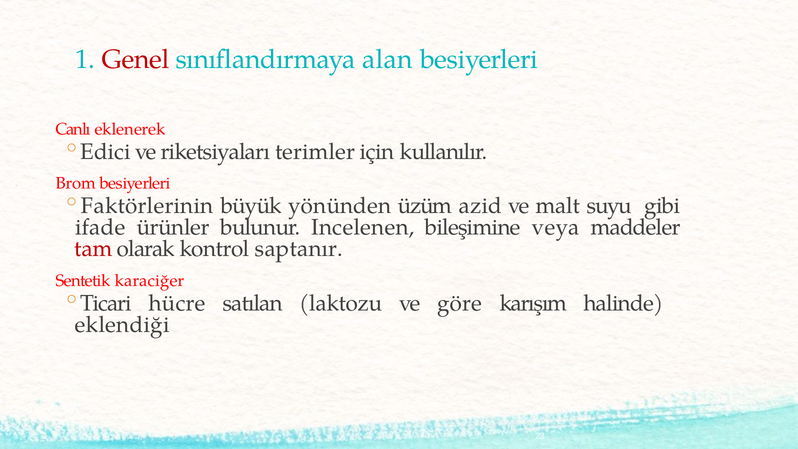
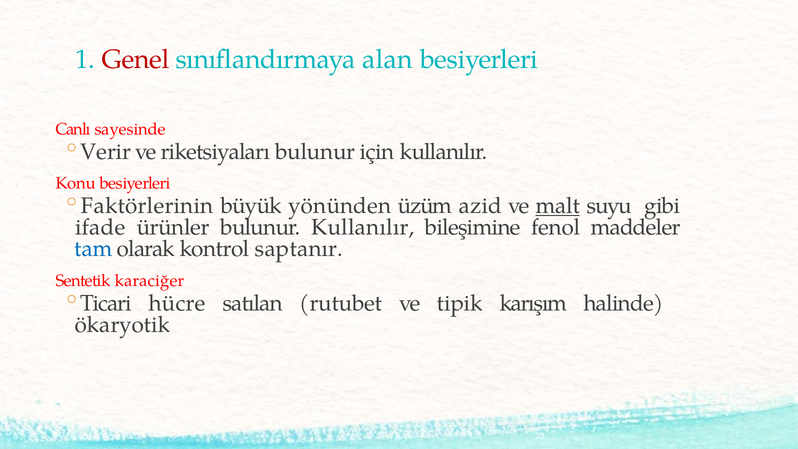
eklenerek: eklenerek -> sayesinde
Edici: Edici -> Verir
riketsiyaları terimler: terimler -> bulunur
Brom: Brom -> Konu
malt underline: none -> present
bulunur Incelenen: Incelenen -> Kullanılır
veya: veya -> fenol
tam colour: red -> blue
laktozu: laktozu -> rutubet
göre: göre -> tipik
eklendiği: eklendiği -> ökaryotik
